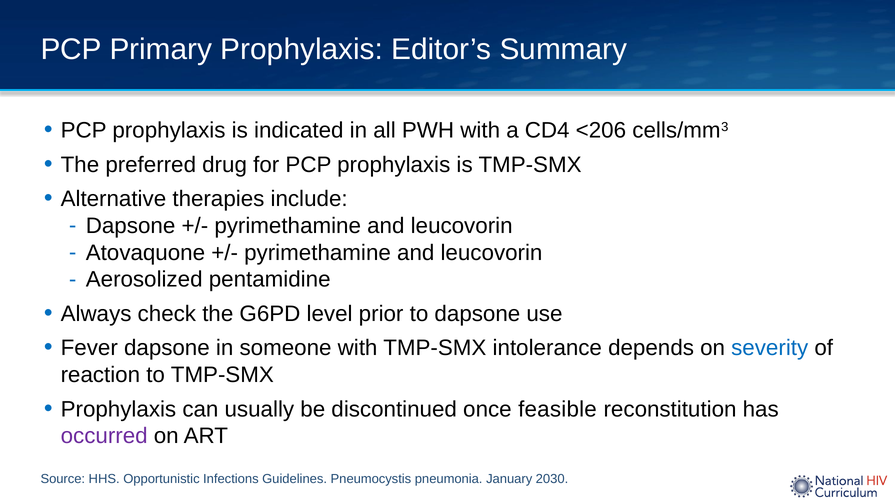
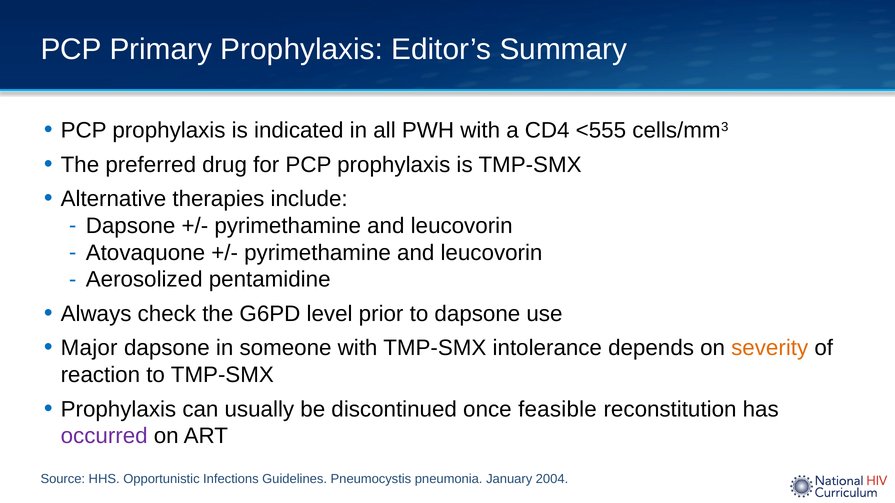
<206: <206 -> <555
Fever: Fever -> Major
severity colour: blue -> orange
2030: 2030 -> 2004
